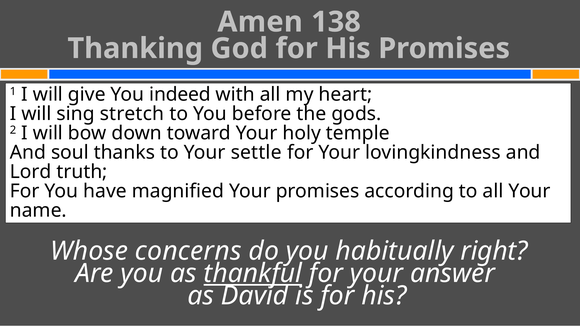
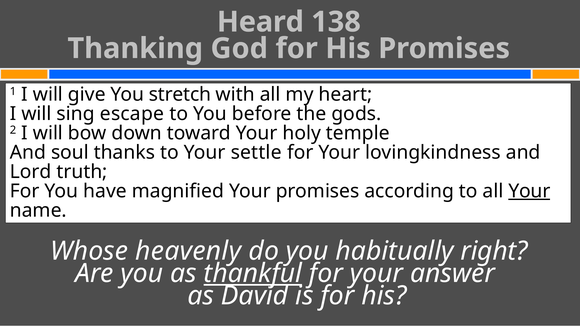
Amen: Amen -> Heard
indeed: indeed -> stretch
stretch: stretch -> escape
Your at (529, 191) underline: none -> present
concerns: concerns -> heavenly
